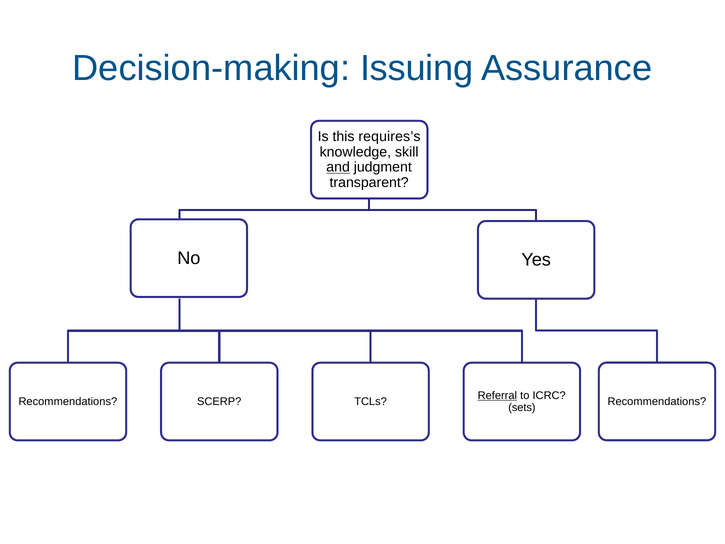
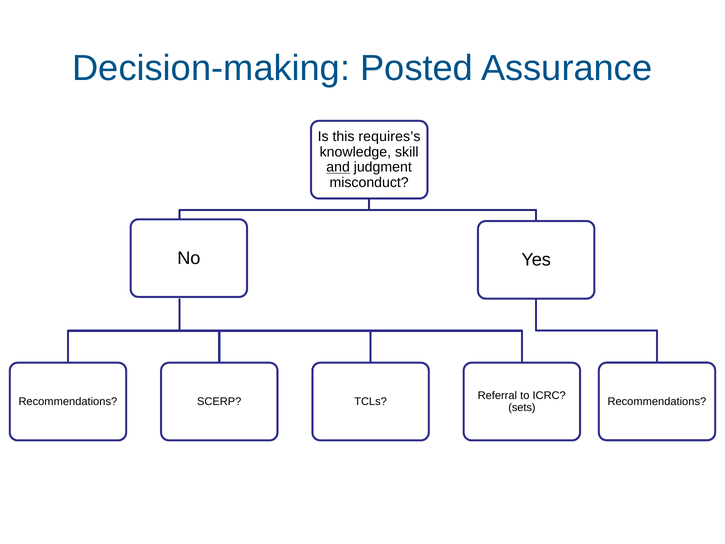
Issuing: Issuing -> Posted
transparent: transparent -> misconduct
Referral underline: present -> none
